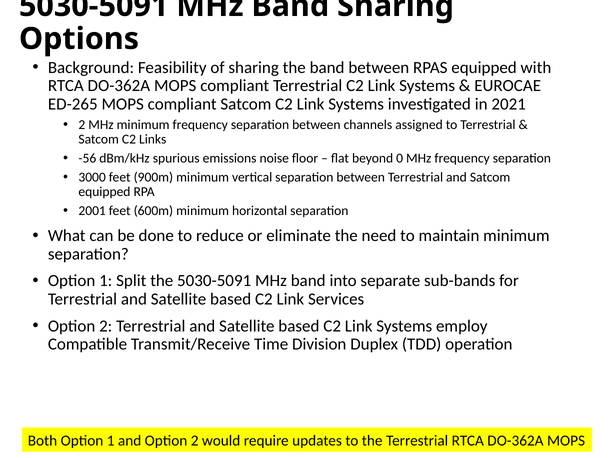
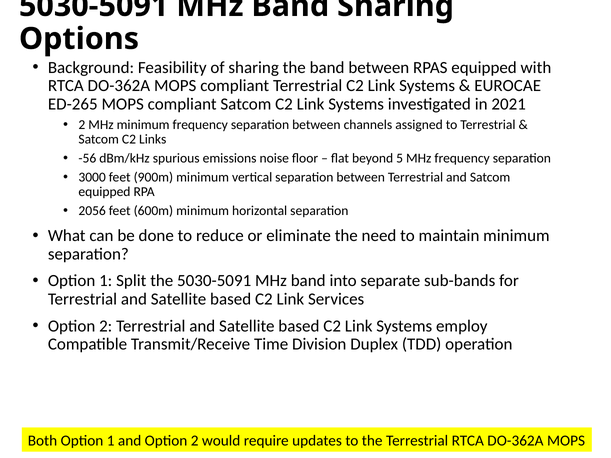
0: 0 -> 5
2001: 2001 -> 2056
